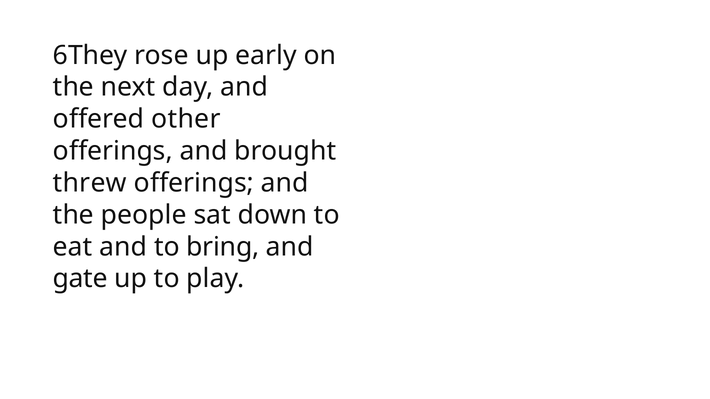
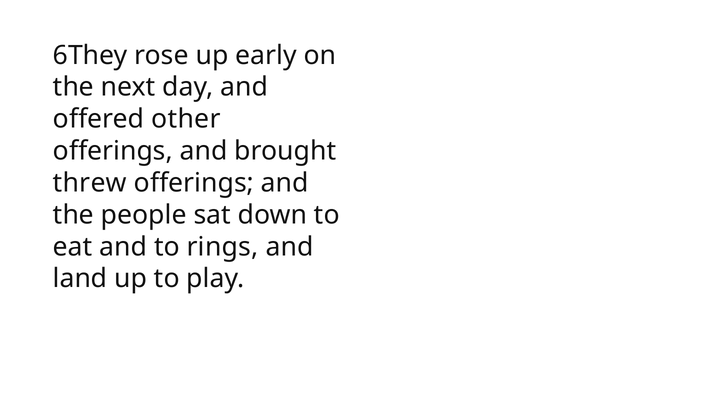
bring: bring -> rings
gate: gate -> land
